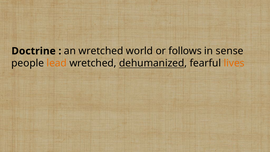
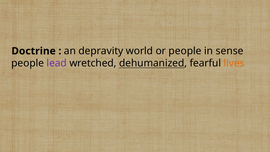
an wretched: wretched -> depravity
or follows: follows -> people
lead colour: orange -> purple
